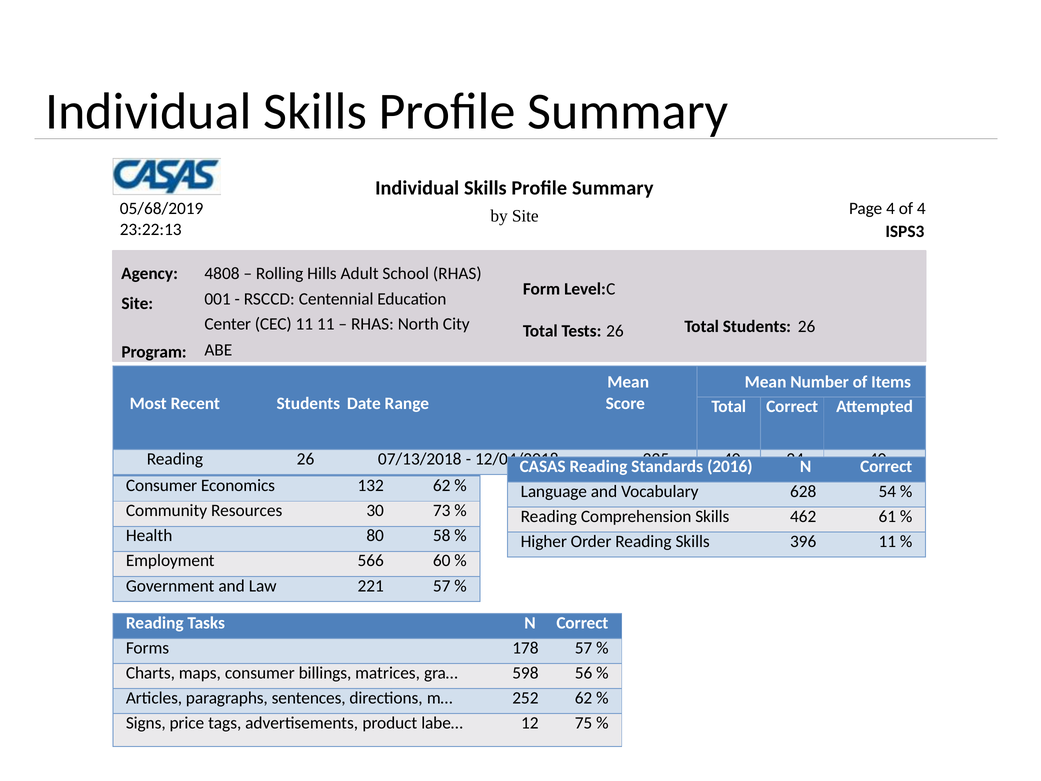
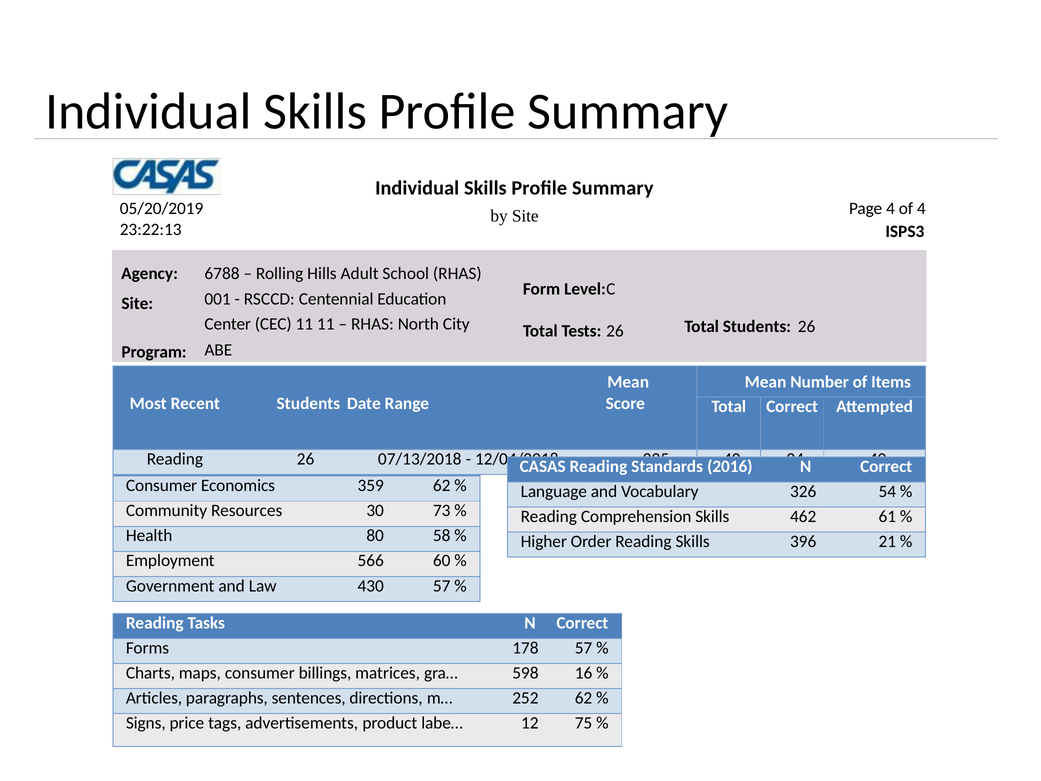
05/68/2019: 05/68/2019 -> 05/20/2019
4808: 4808 -> 6788
132: 132 -> 359
628: 628 -> 326
396 11: 11 -> 21
221: 221 -> 430
56: 56 -> 16
